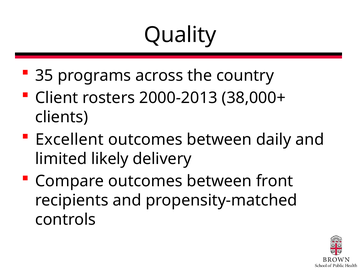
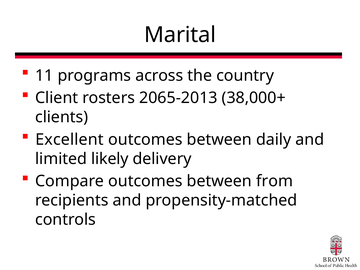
Quality: Quality -> Marital
35: 35 -> 11
2000-2013: 2000-2013 -> 2065-2013
front: front -> from
